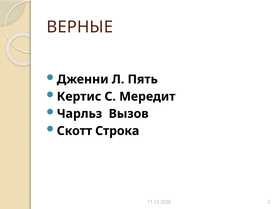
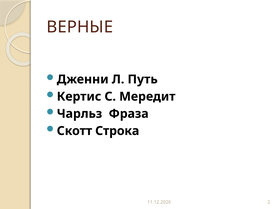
Пять: Пять -> Путь
Вызов: Вызов -> Фраза
